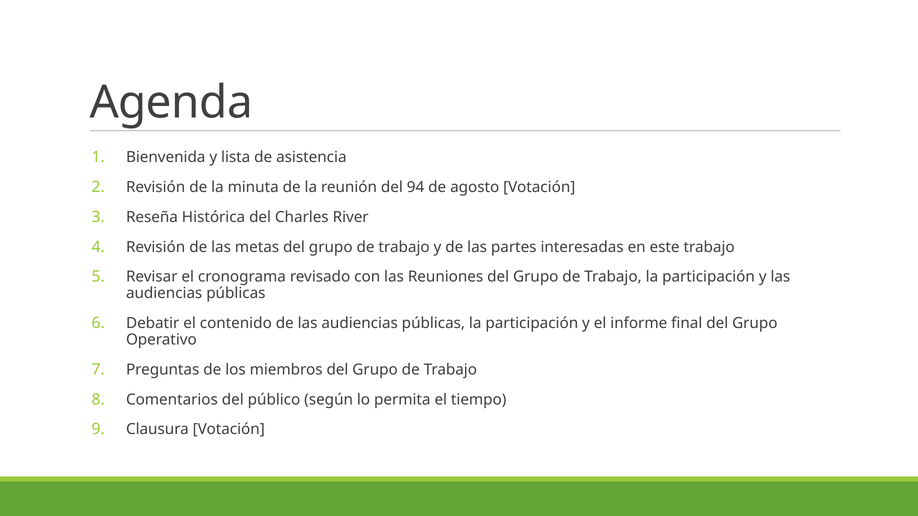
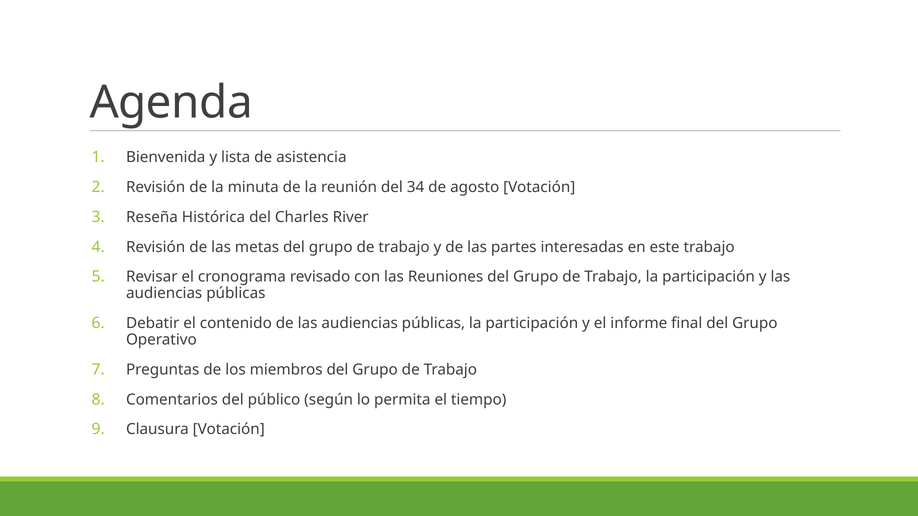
94: 94 -> 34
